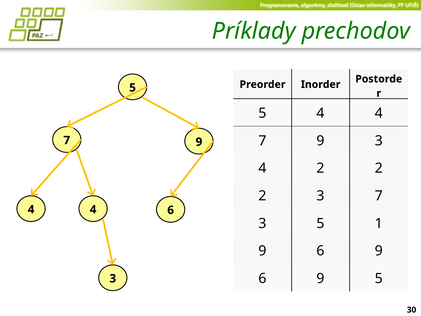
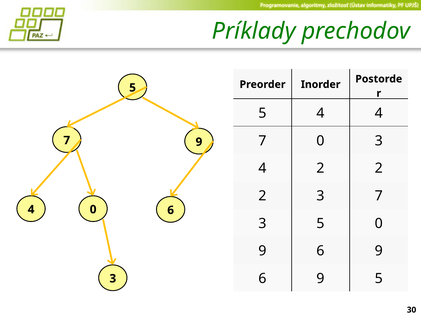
9 at (321, 141): 9 -> 0
4 at (93, 209): 4 -> 0
5 1: 1 -> 0
